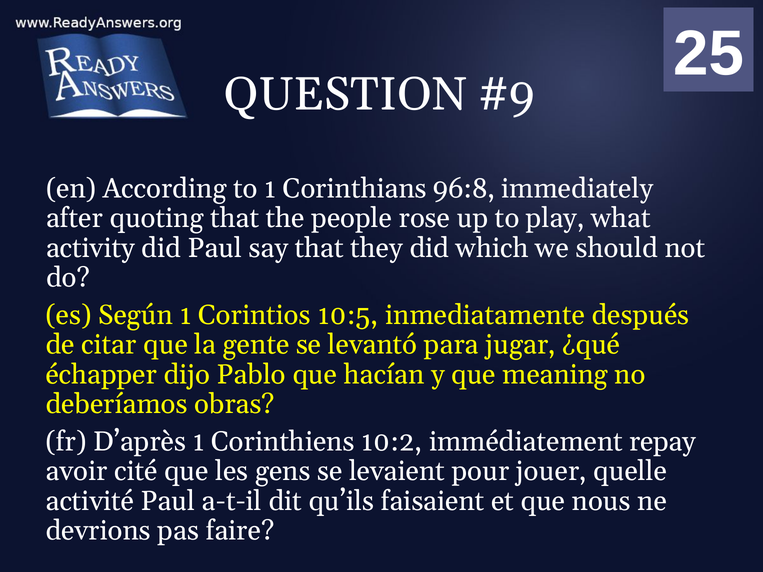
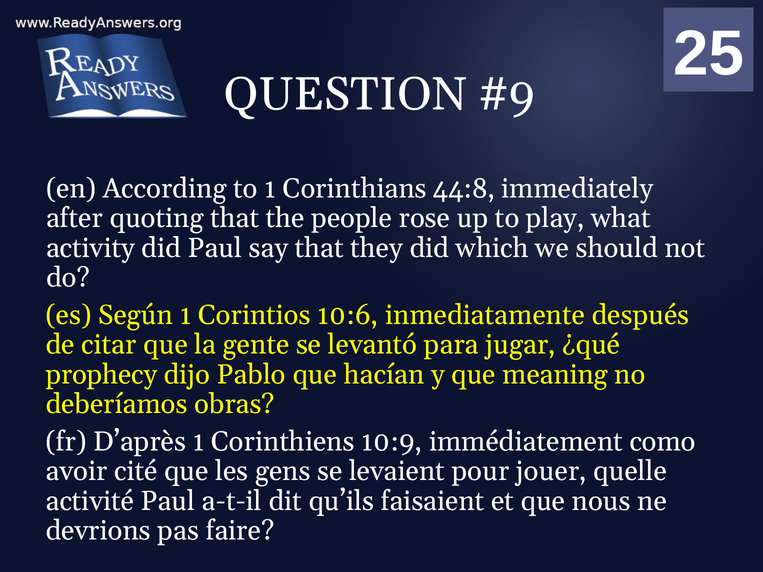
96:8: 96:8 -> 44:8
10:5: 10:5 -> 10:6
échapper: échapper -> prophecy
10:2: 10:2 -> 10:9
repay: repay -> como
